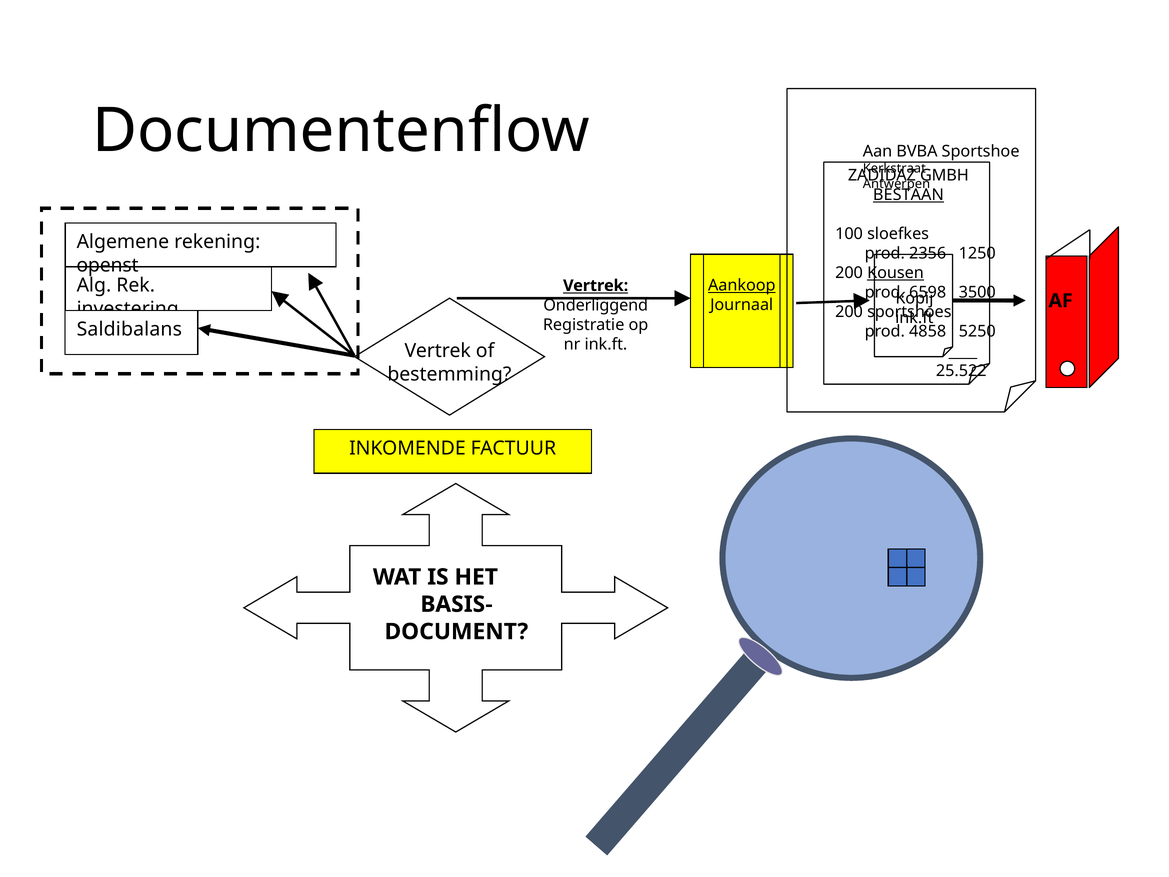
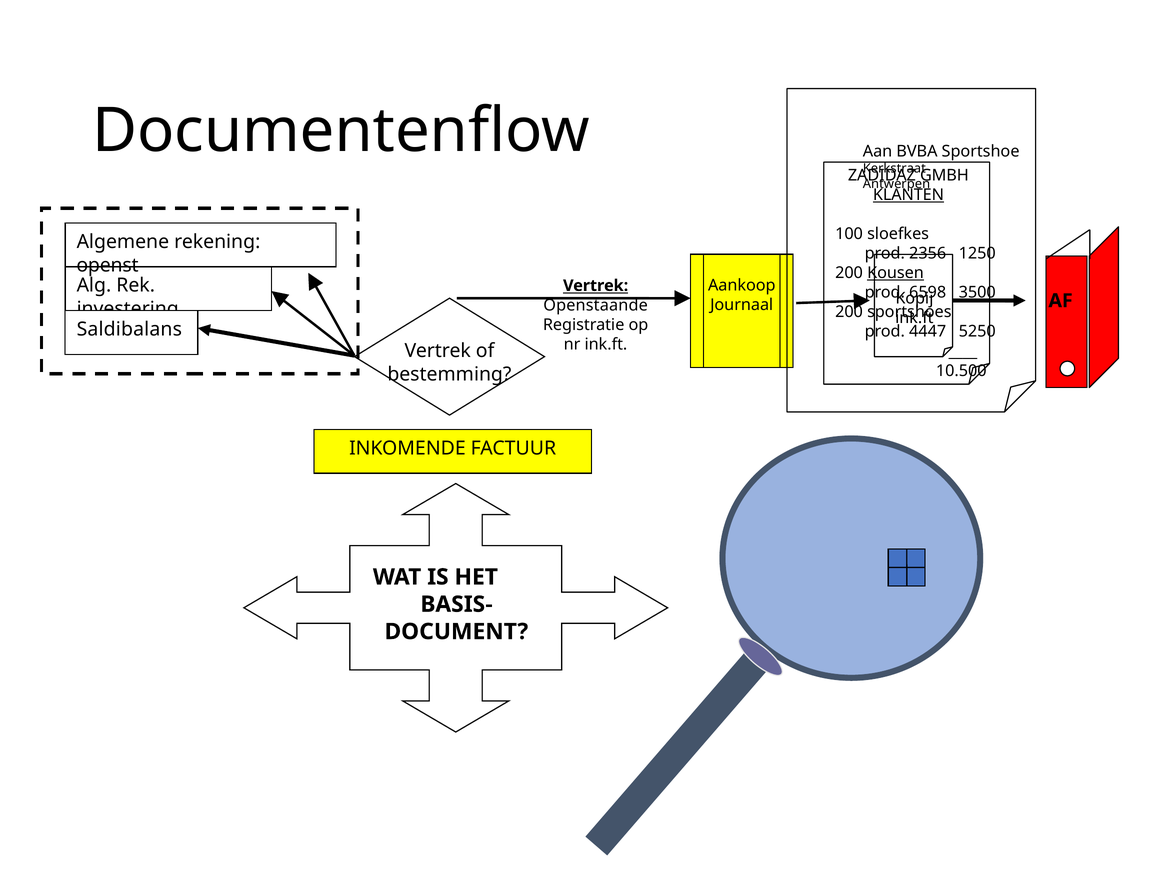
BESTAAN: BESTAAN -> KLANTEN
Aankoop underline: present -> none
Onderliggend: Onderliggend -> Openstaande
4858: 4858 -> 4447
25.522: 25.522 -> 10.500
